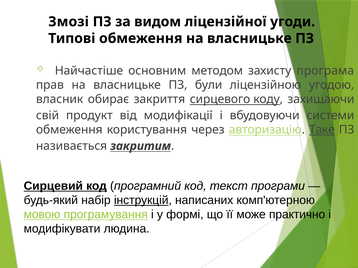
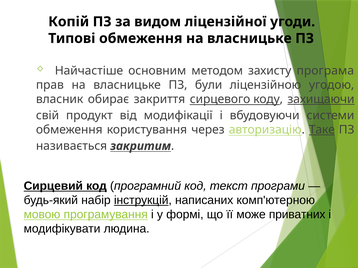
Змозі: Змозі -> Копій
захищаючи underline: none -> present
практично: практично -> приватних
